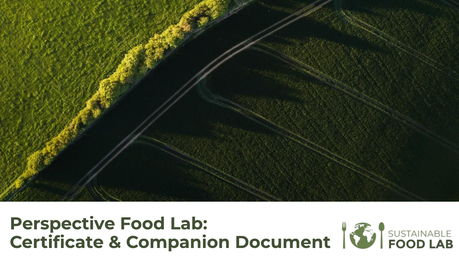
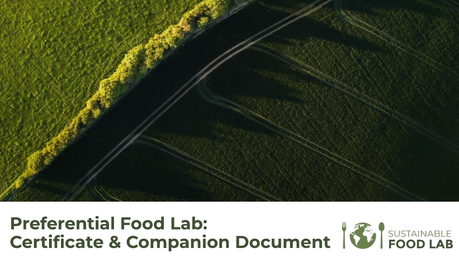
Perspective: Perspective -> Preferential
